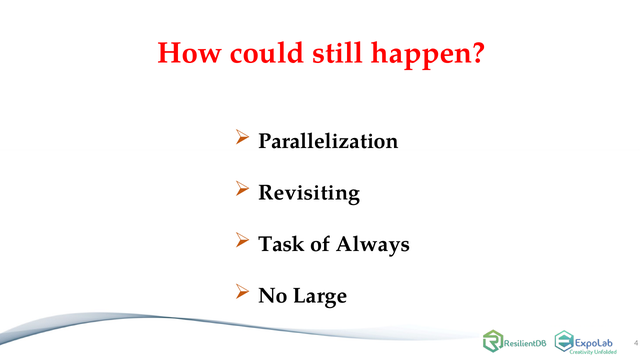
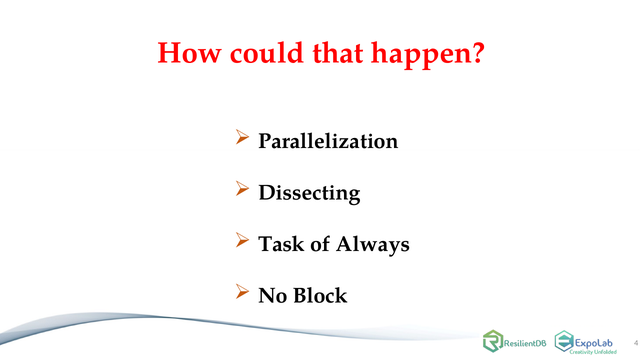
still: still -> that
Revisiting: Revisiting -> Dissecting
Large: Large -> Block
